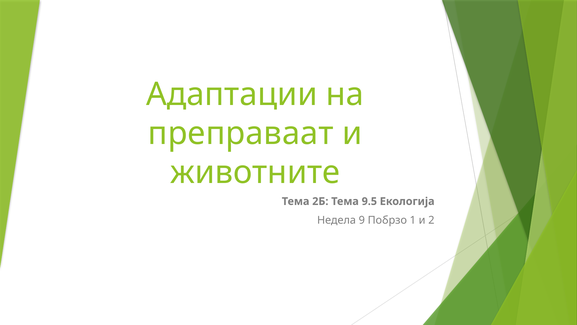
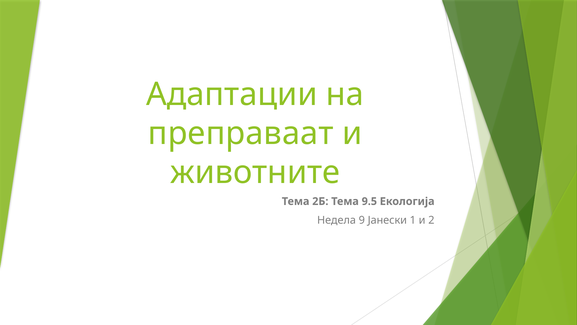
Побрзо: Побрзо -> Јанески
